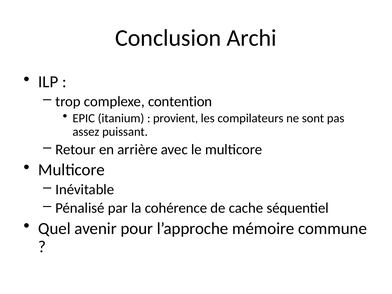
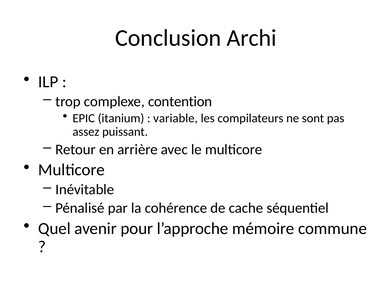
provient: provient -> variable
